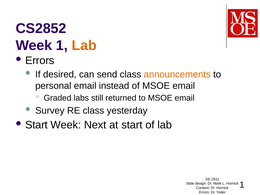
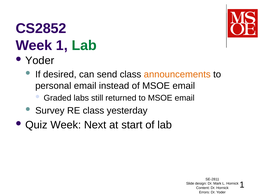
Lab at (84, 45) colour: orange -> green
Errors at (40, 61): Errors -> Yoder
Start at (37, 125): Start -> Quiz
